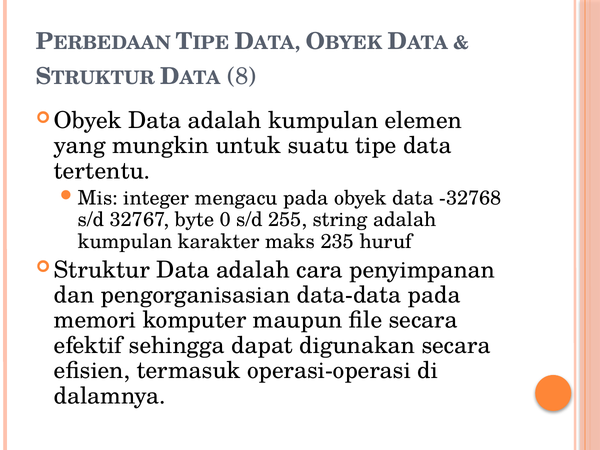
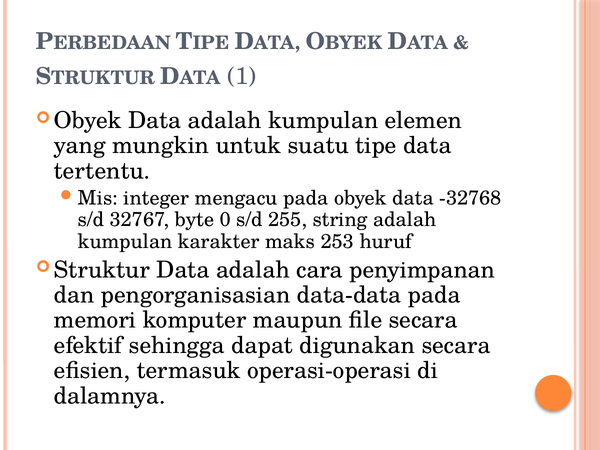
8: 8 -> 1
235: 235 -> 253
